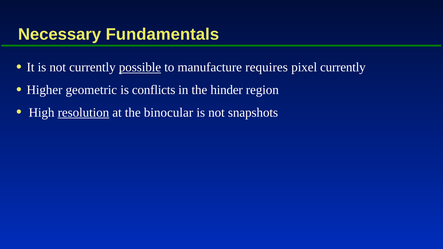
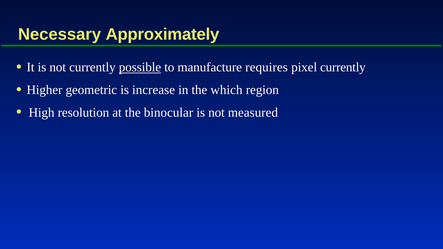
Fundamentals: Fundamentals -> Approximately
conflicts: conflicts -> increase
hinder: hinder -> which
resolution underline: present -> none
snapshots: snapshots -> measured
